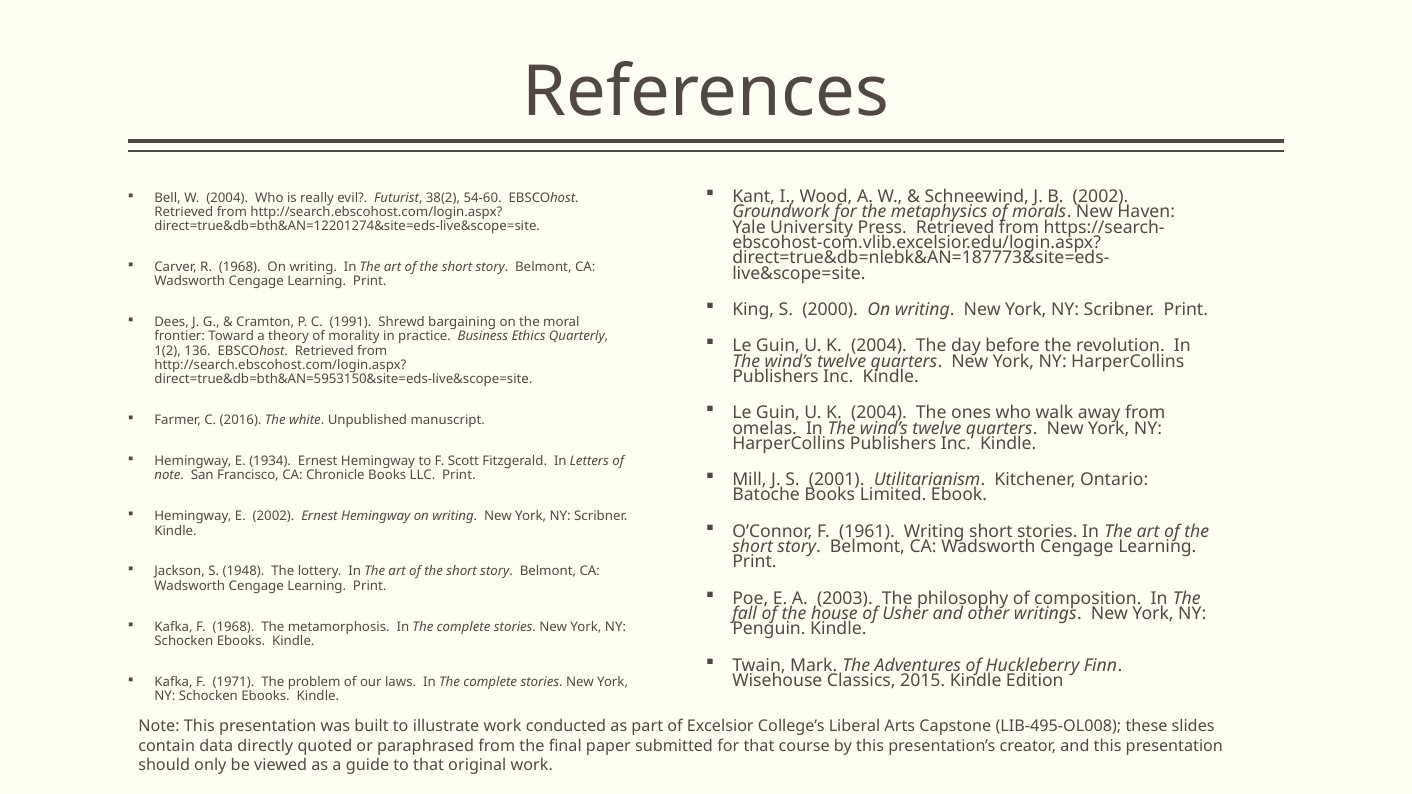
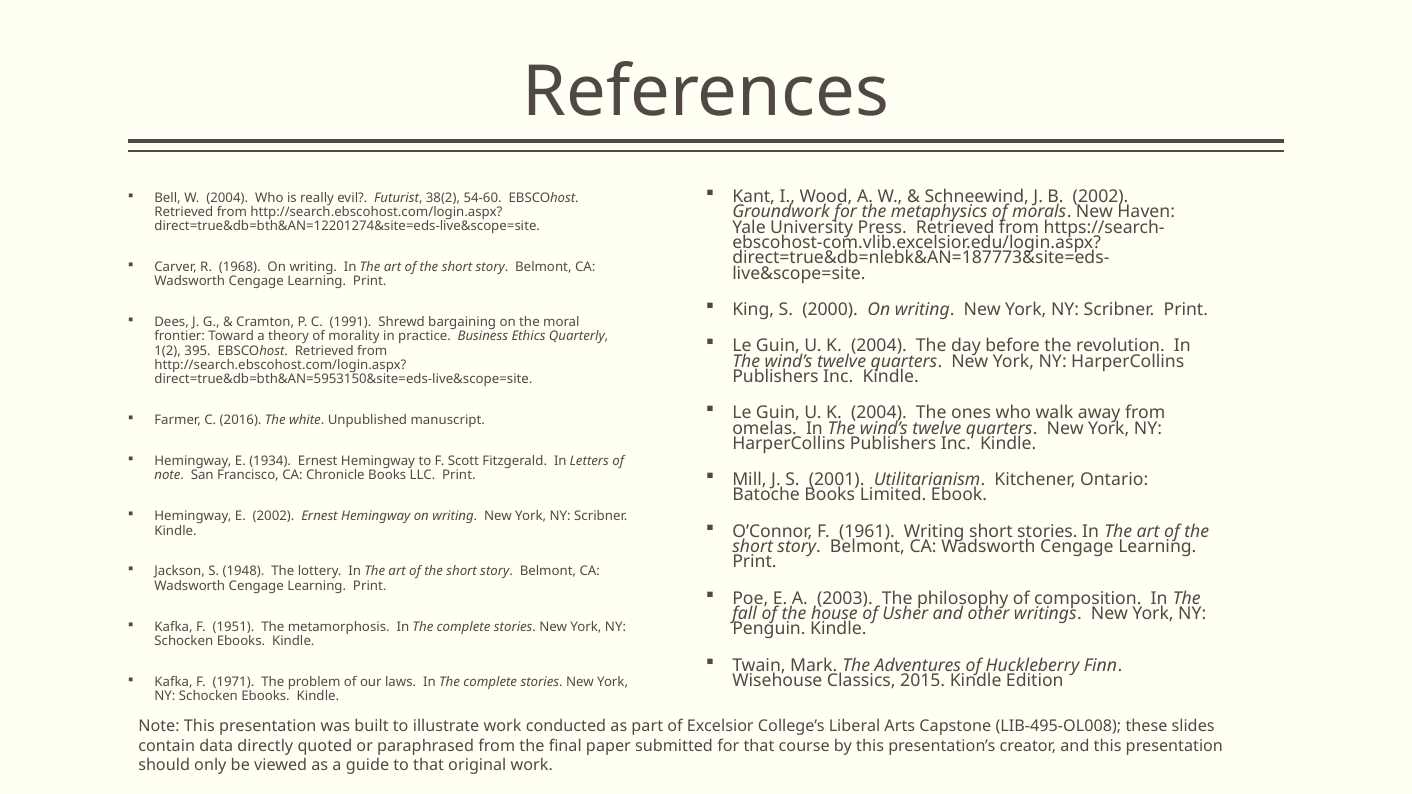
136: 136 -> 395
F 1968: 1968 -> 1951
